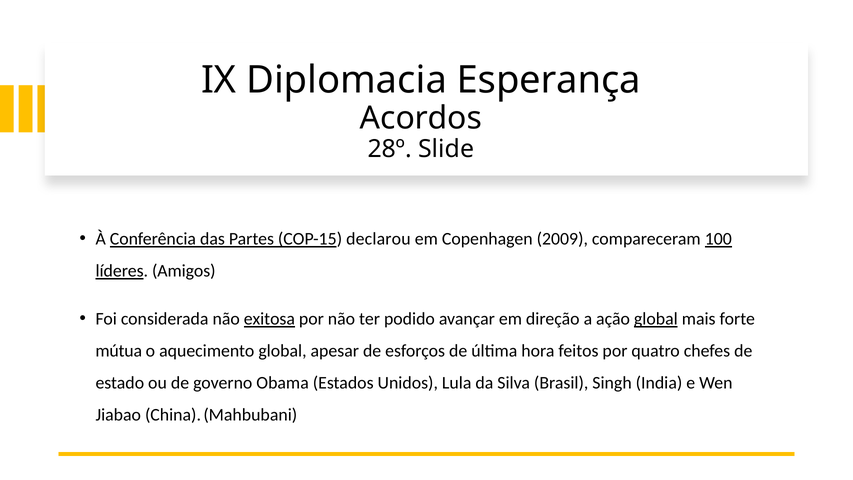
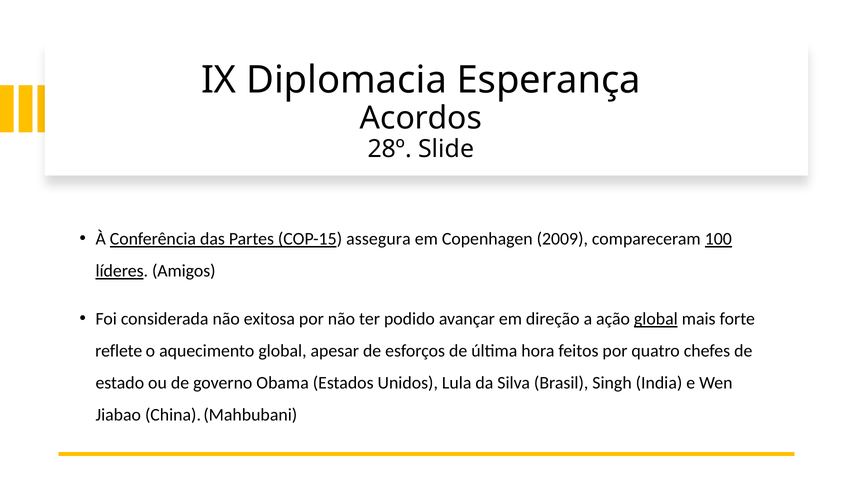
declarou: declarou -> assegura
exitosa underline: present -> none
mútua: mútua -> reflete
